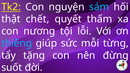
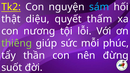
chết: chết -> diệu
thiêng colour: light blue -> light green
từng: từng -> phúc
tặng: tặng -> thần
